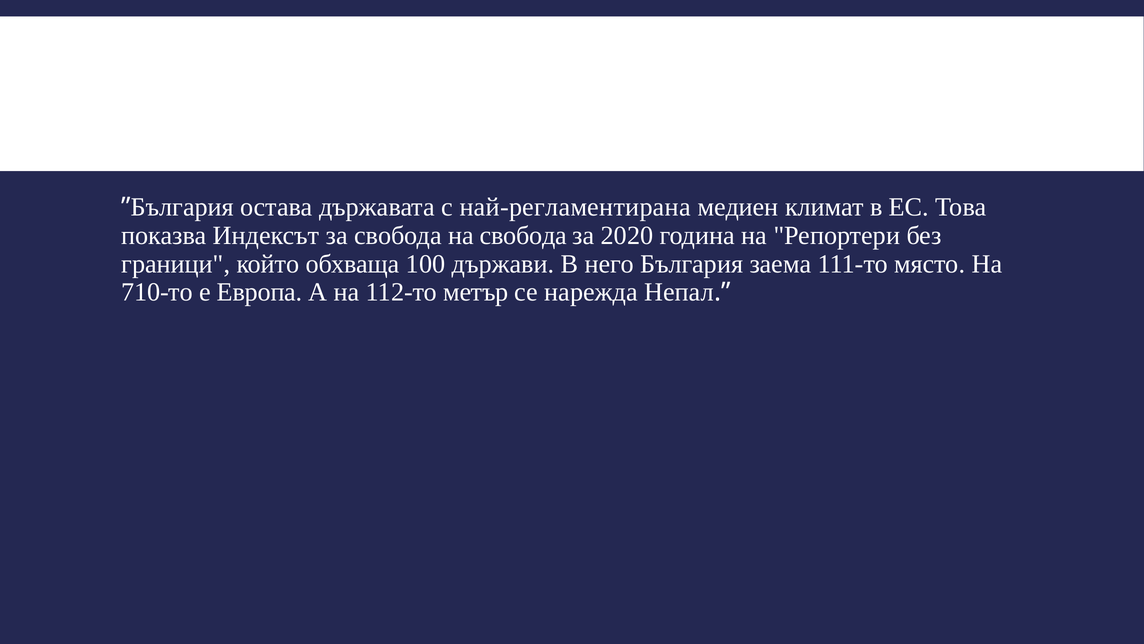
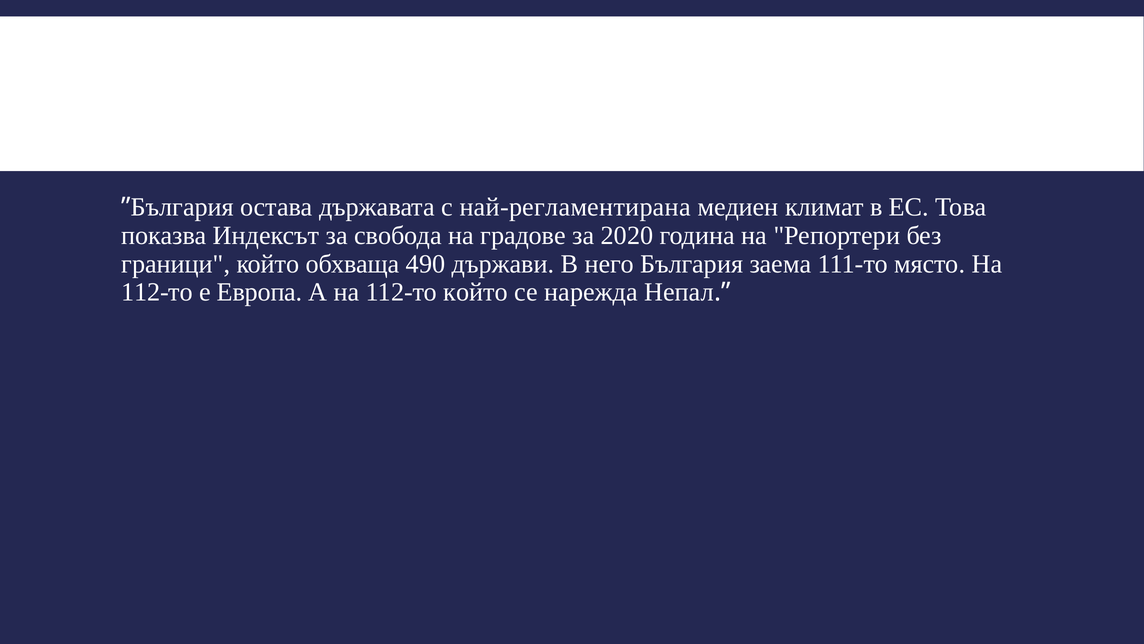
на свобода: свобода -> градове
100: 100 -> 490
710-то at (157, 292): 710-то -> 112-то
112-то метър: метър -> който
